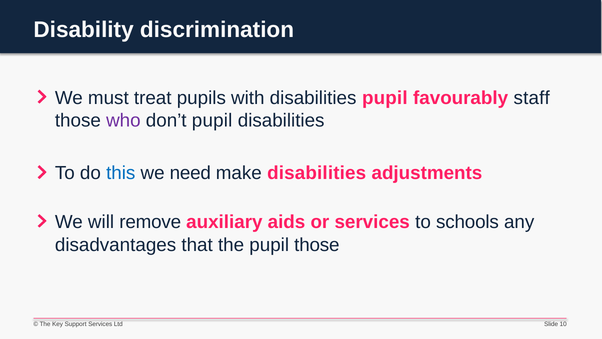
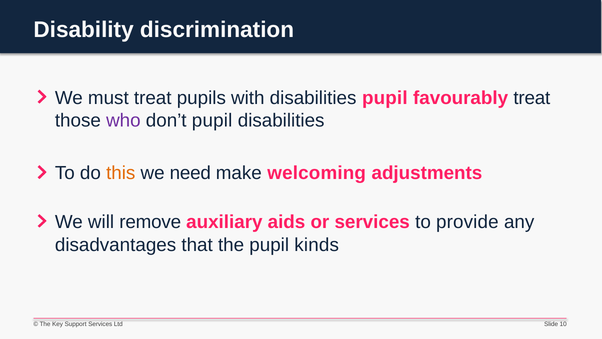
favourably staff: staff -> treat
this colour: blue -> orange
make disabilities: disabilities -> welcoming
schools: schools -> provide
pupil those: those -> kinds
